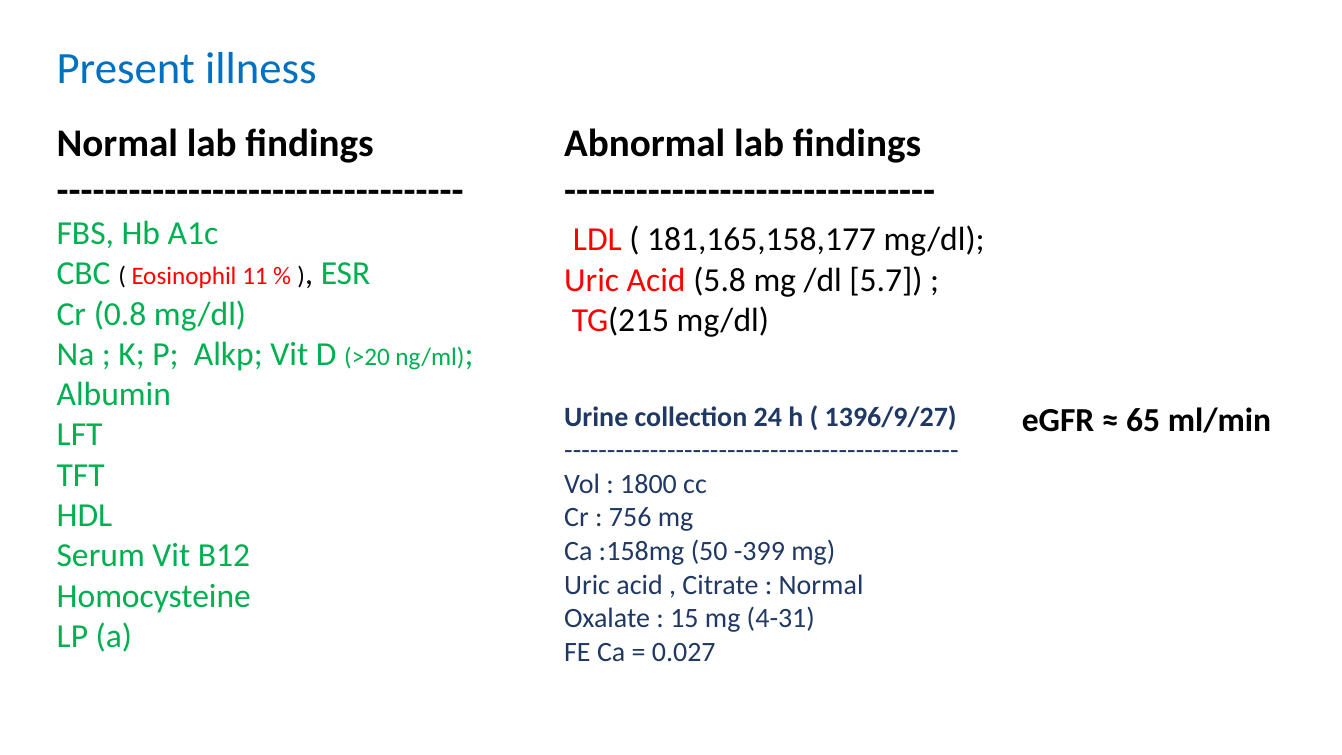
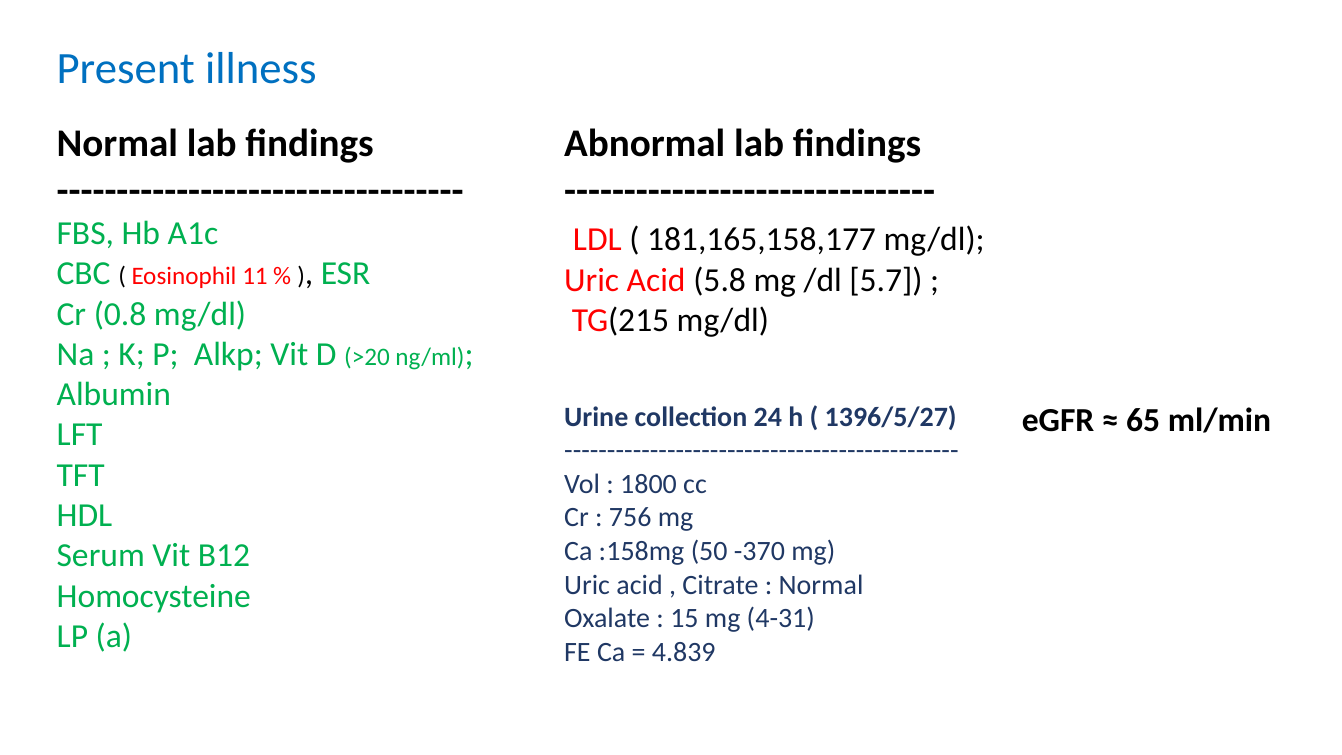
1396/9/27: 1396/9/27 -> 1396/5/27
-399: -399 -> -370
0.027: 0.027 -> 4.839
